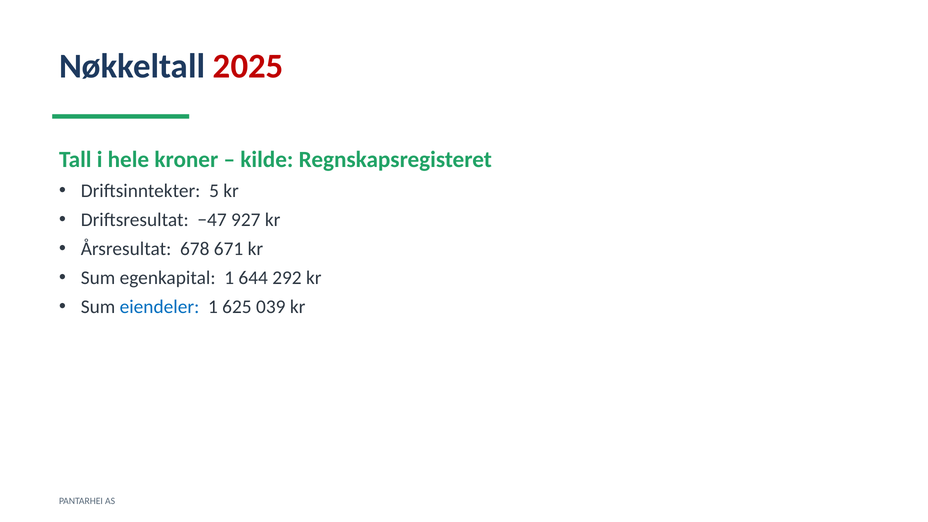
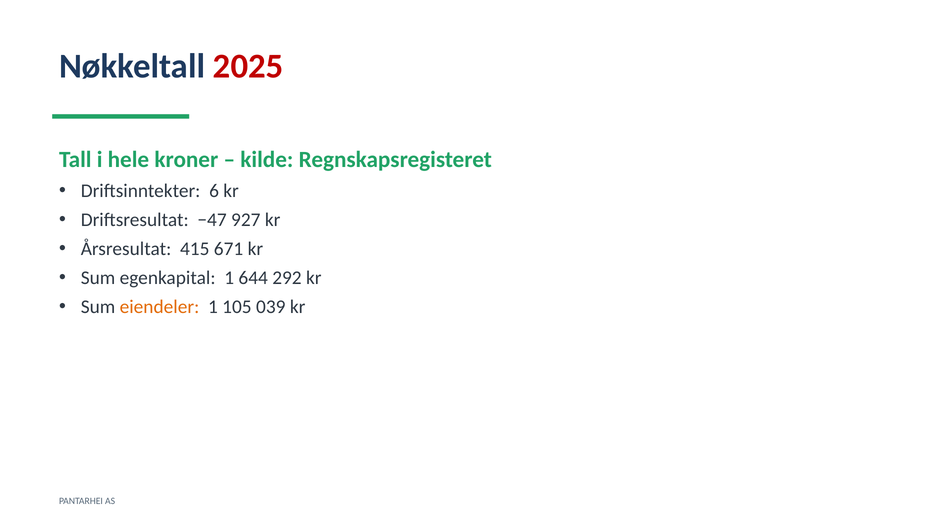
5: 5 -> 6
678: 678 -> 415
eiendeler colour: blue -> orange
625: 625 -> 105
